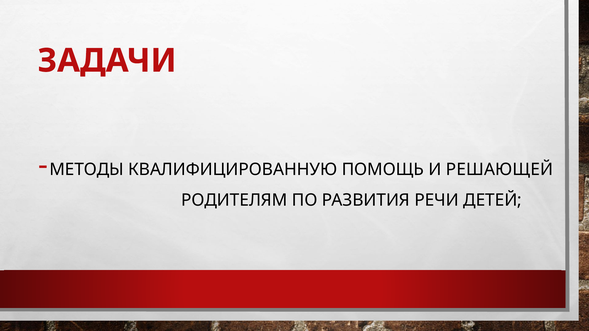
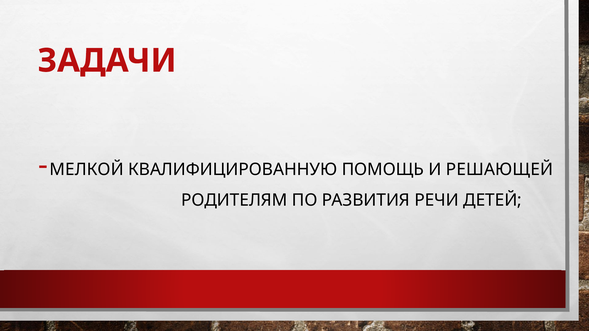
МЕТОДЫ: МЕТОДЫ -> МЕЛКОЙ
